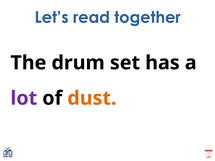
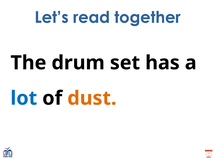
lot colour: purple -> blue
